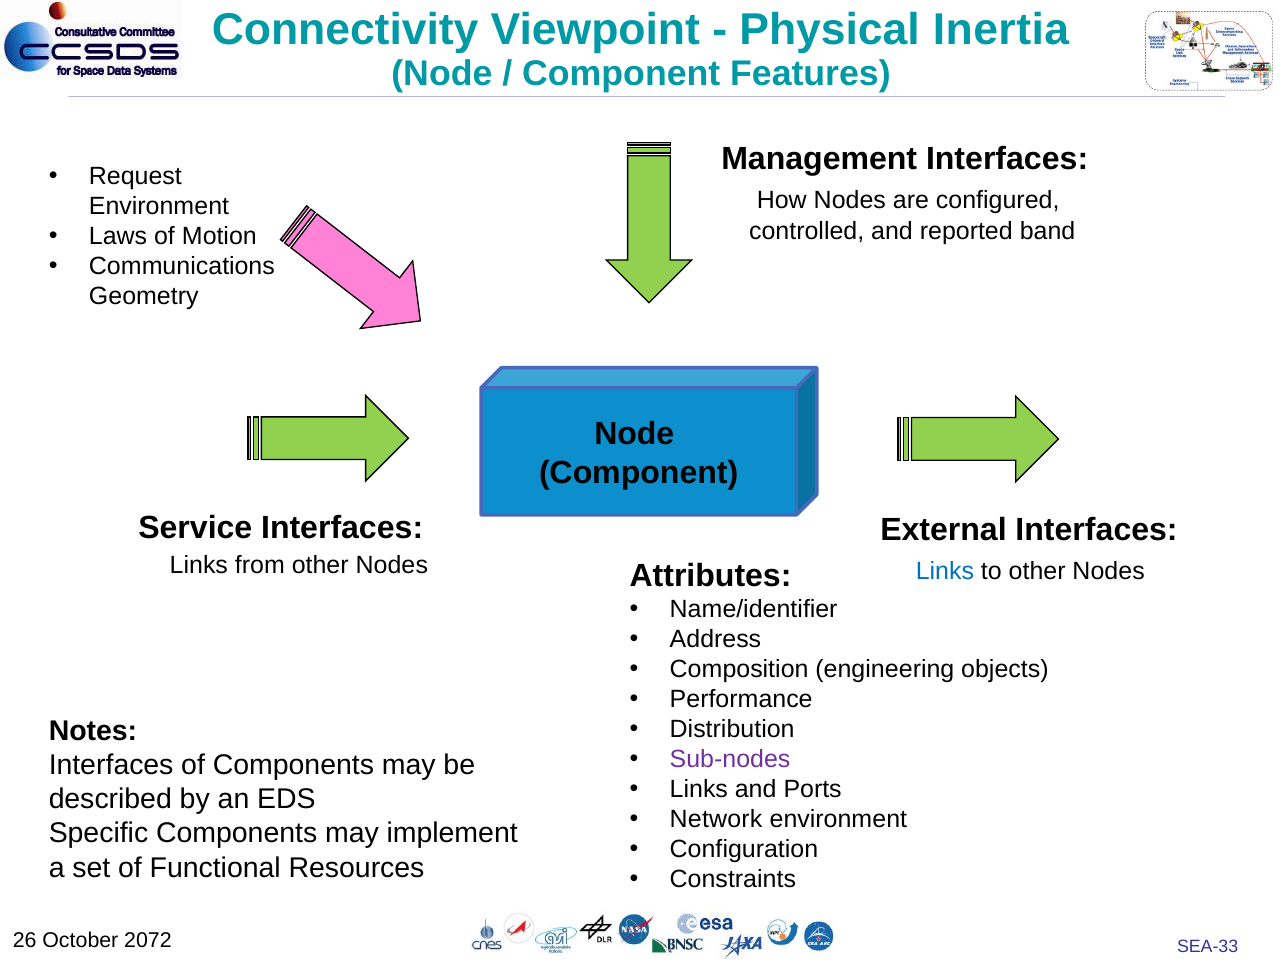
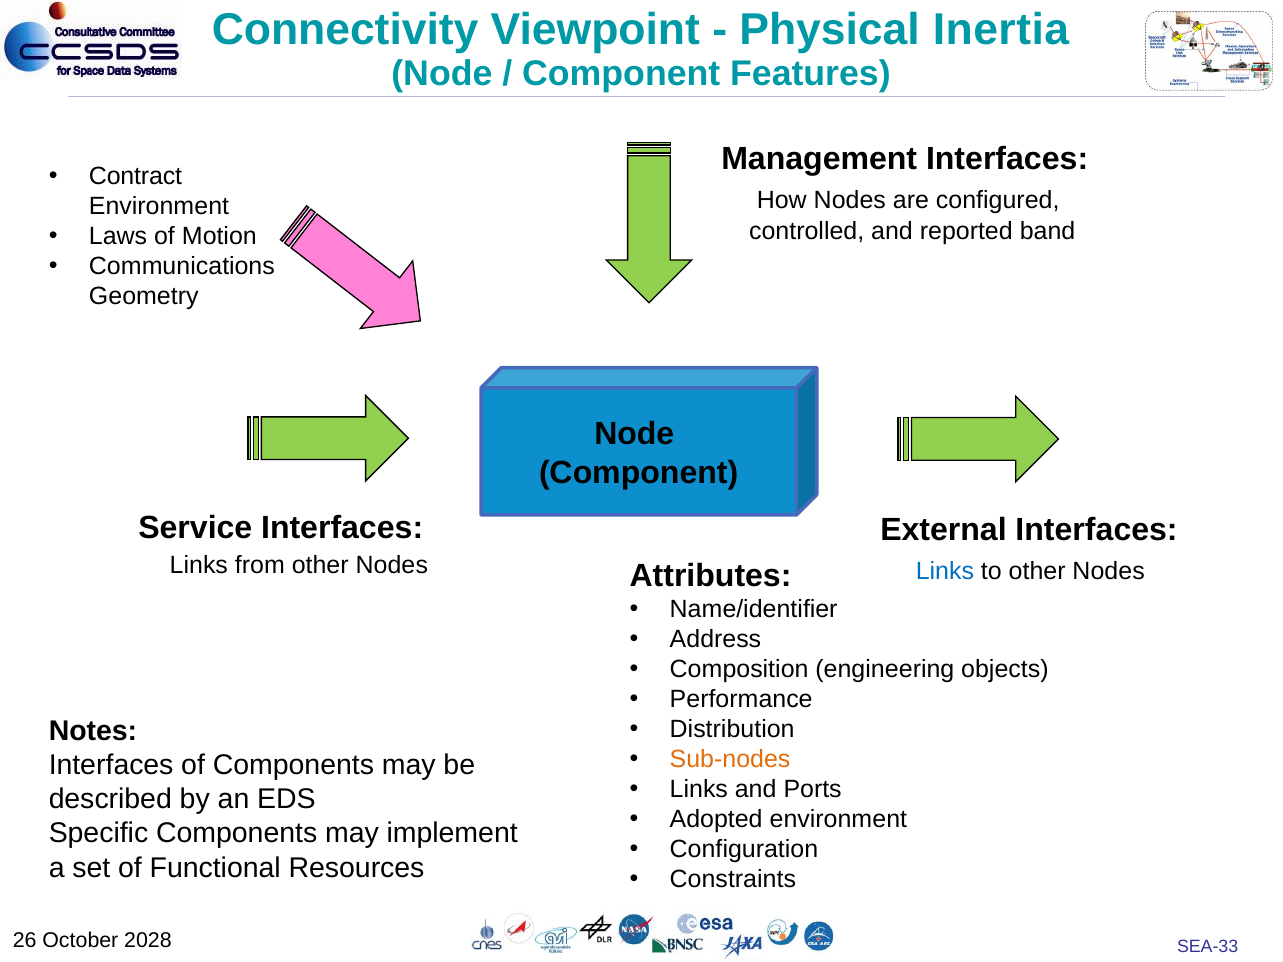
Request: Request -> Contract
Sub-nodes colour: purple -> orange
Network: Network -> Adopted
2072: 2072 -> 2028
